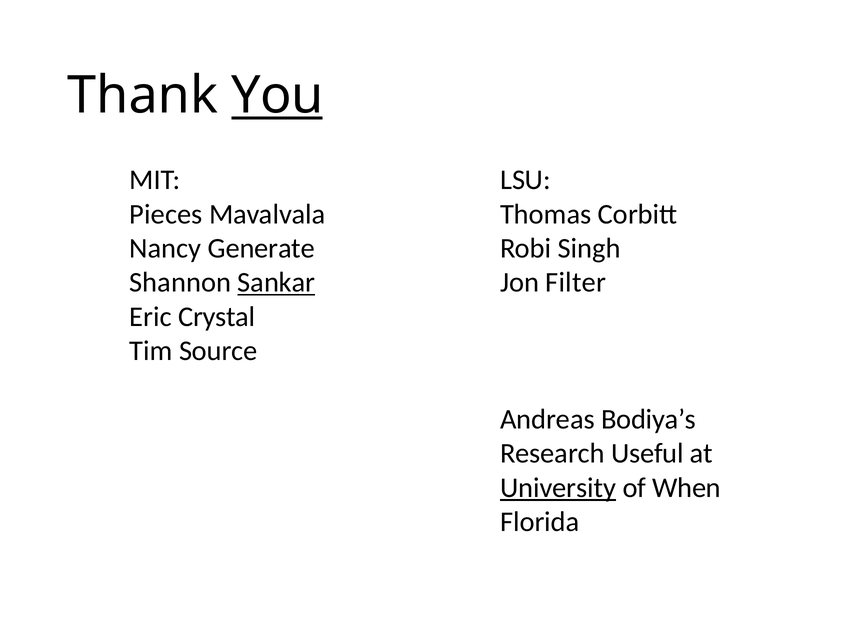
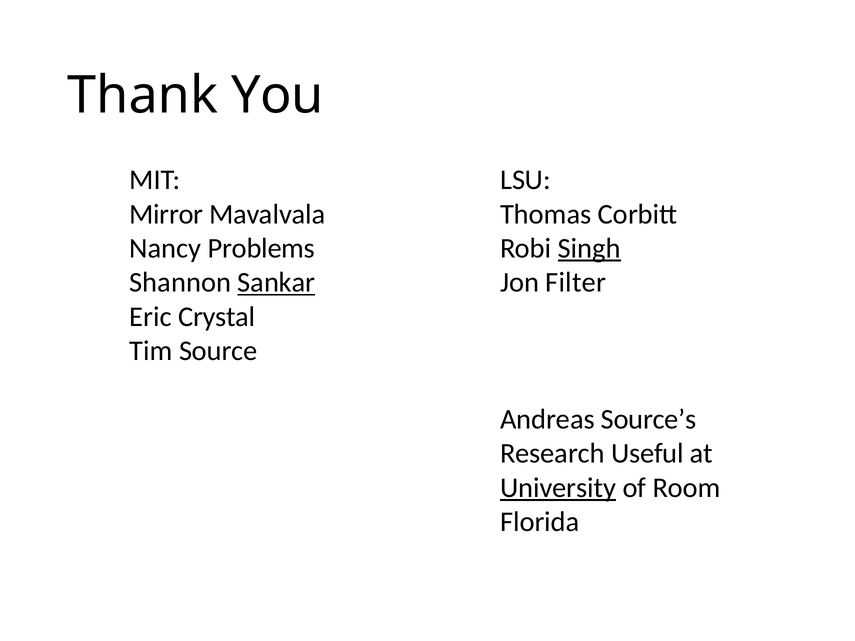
You underline: present -> none
Pieces: Pieces -> Mirror
Generate: Generate -> Problems
Singh underline: none -> present
Bodiya’s: Bodiya’s -> Source’s
When: When -> Room
